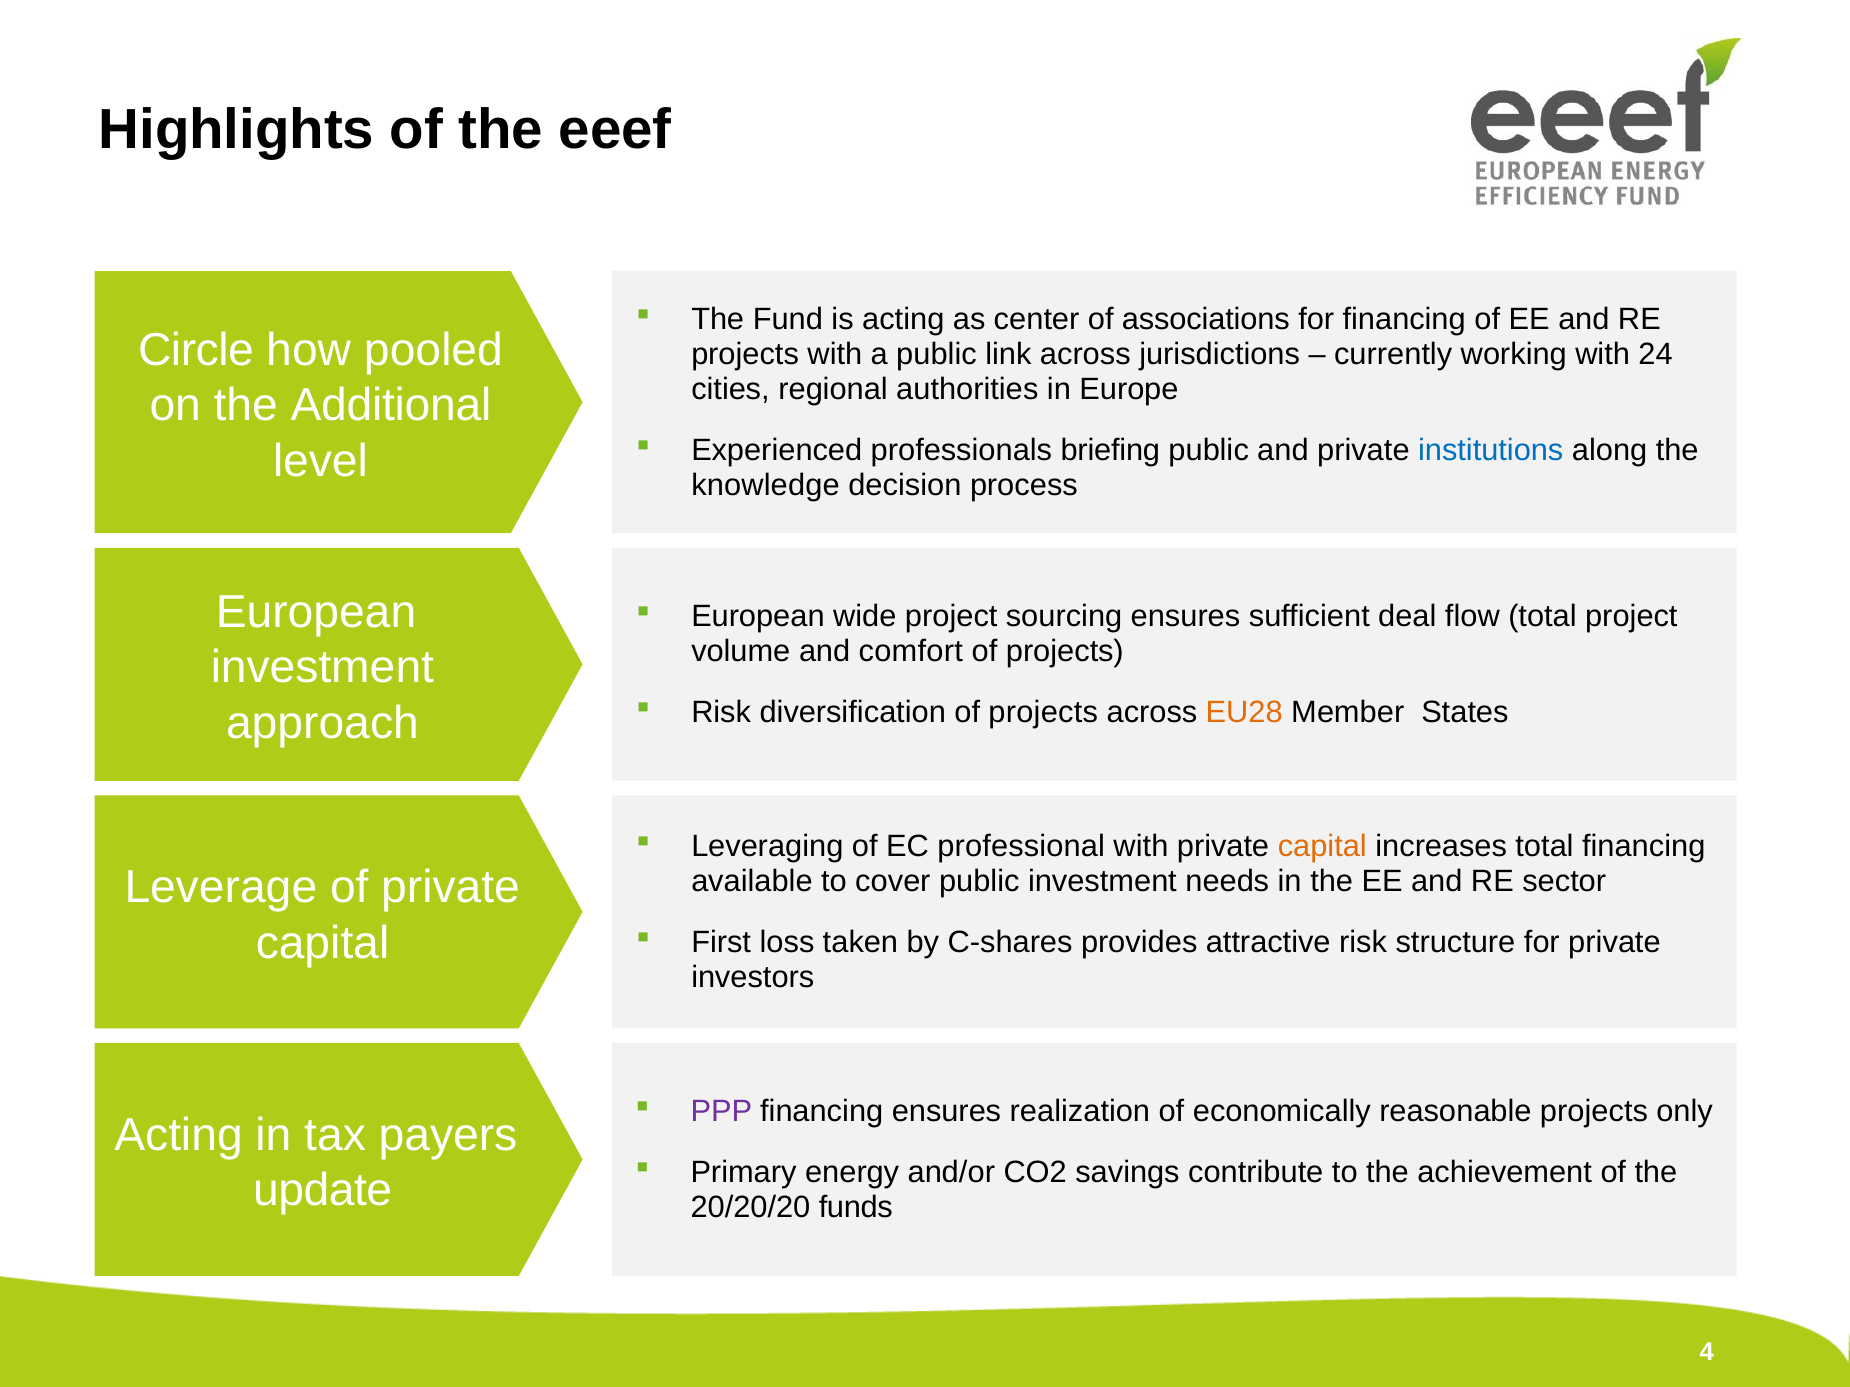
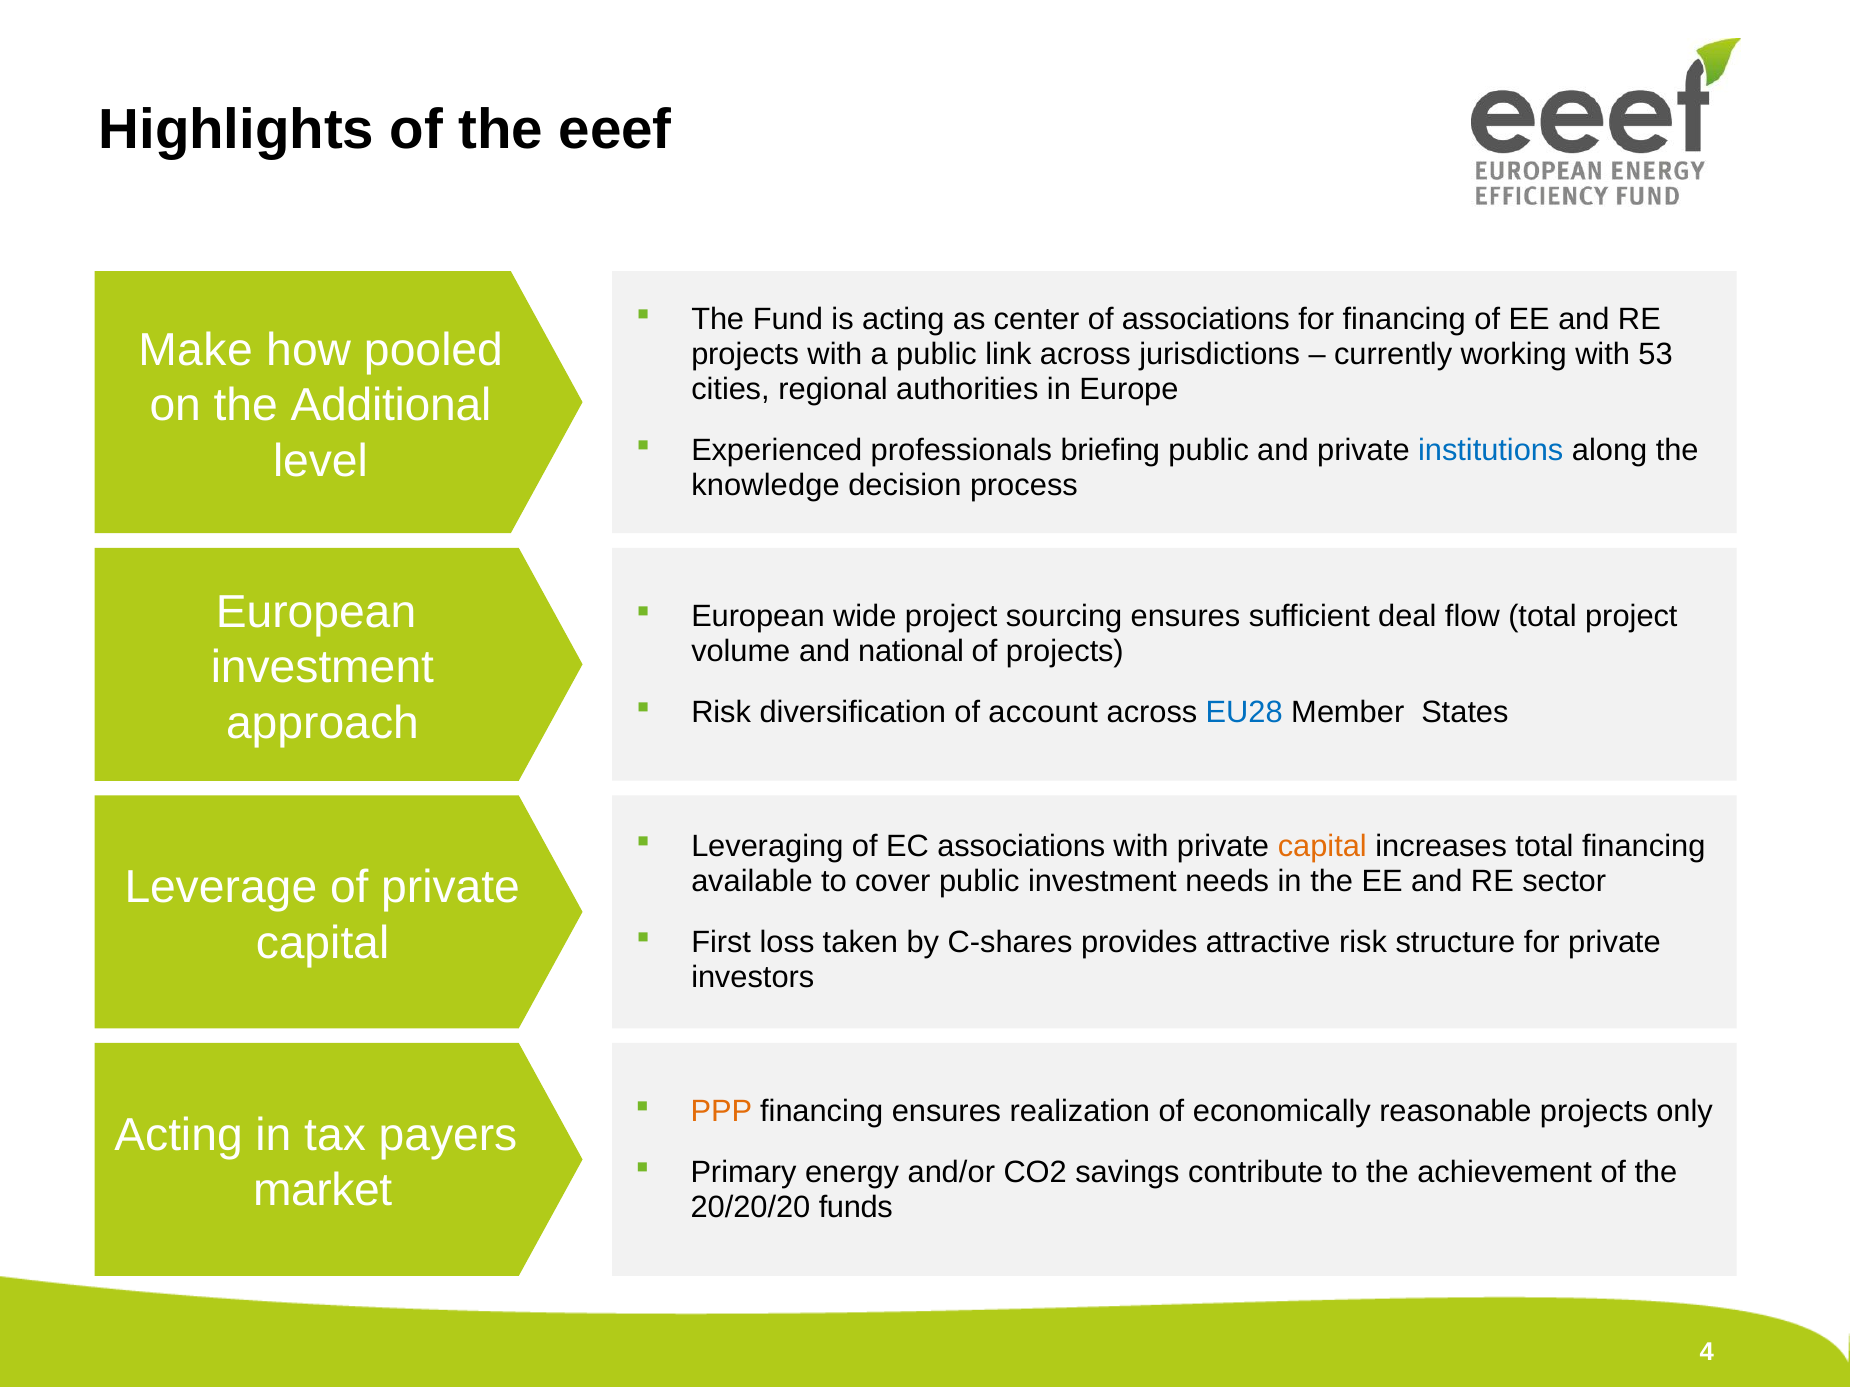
Circle: Circle -> Make
24: 24 -> 53
comfort: comfort -> national
diversification of projects: projects -> account
EU28 colour: orange -> blue
EC professional: professional -> associations
PPP colour: purple -> orange
update: update -> market
